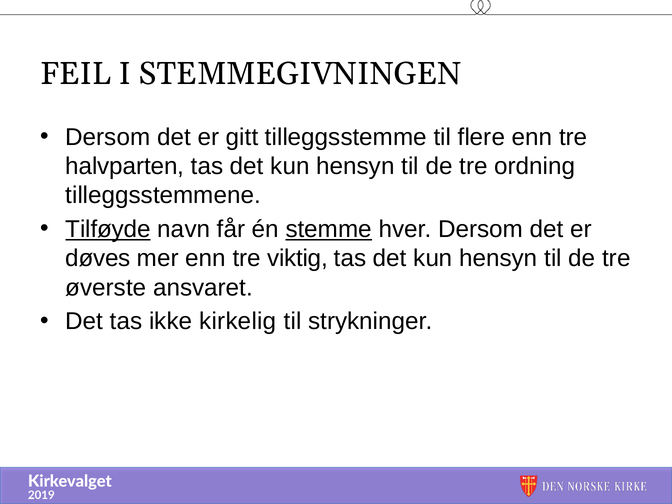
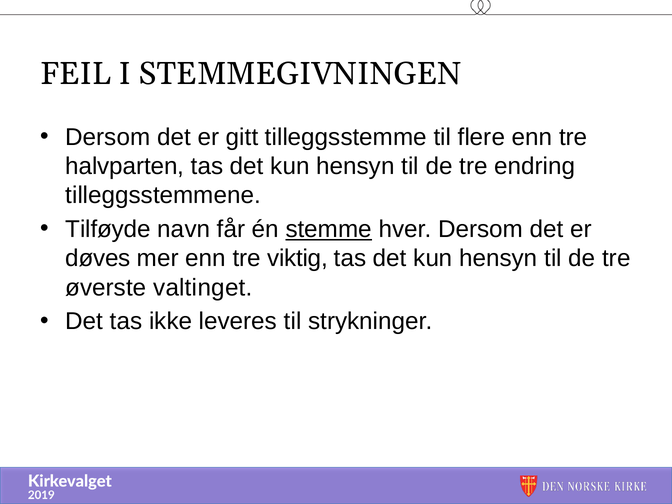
ordning: ordning -> endring
Tilføyde underline: present -> none
ansvaret: ansvaret -> valtinget
kirkelig: kirkelig -> leveres
